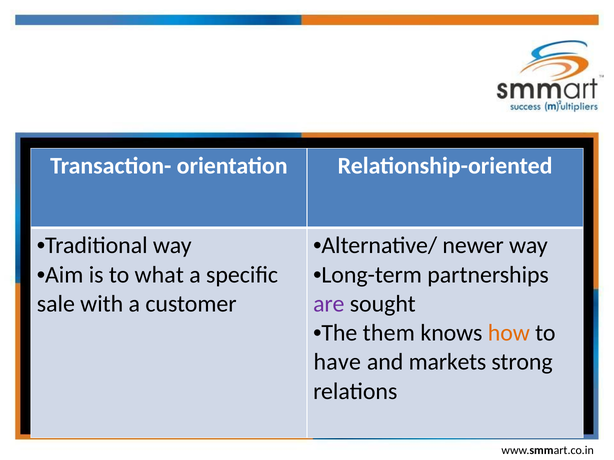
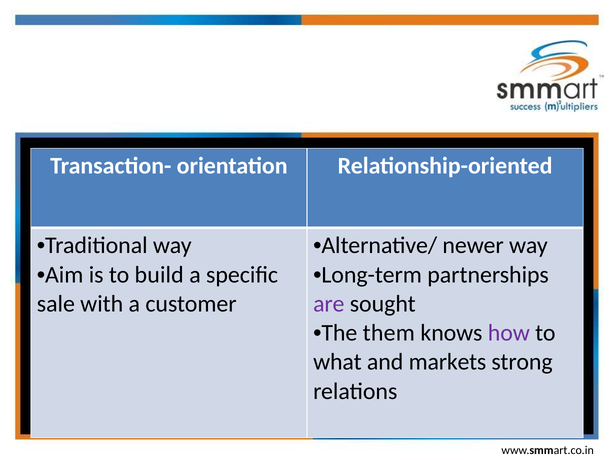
what: what -> build
how colour: orange -> purple
have: have -> what
